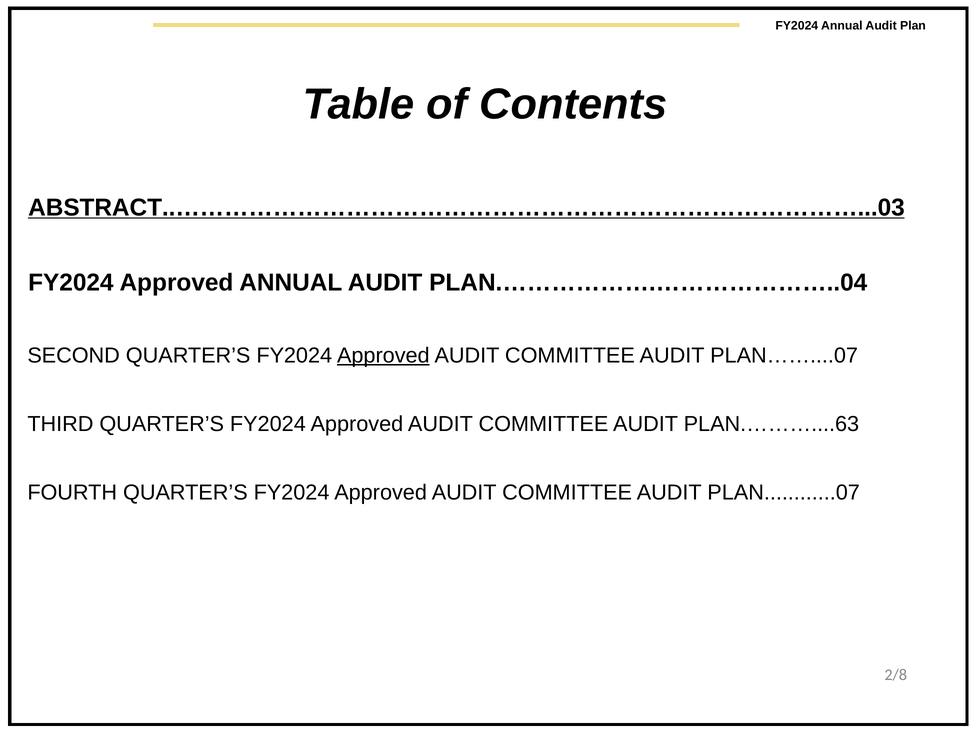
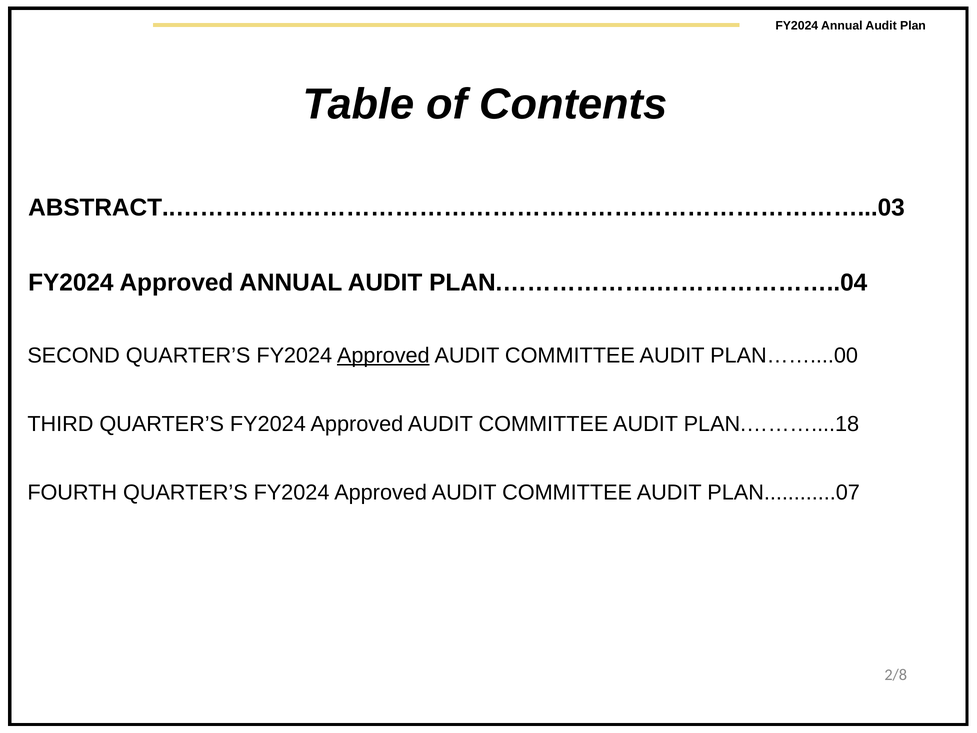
ABSTRACT..…………………………………………………………………………...03 underline: present -> none
PLAN……....07: PLAN……....07 -> PLAN……....00
PLAN.………....63: PLAN.………....63 -> PLAN.………....18
